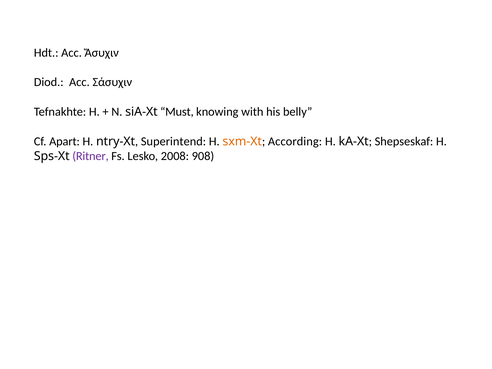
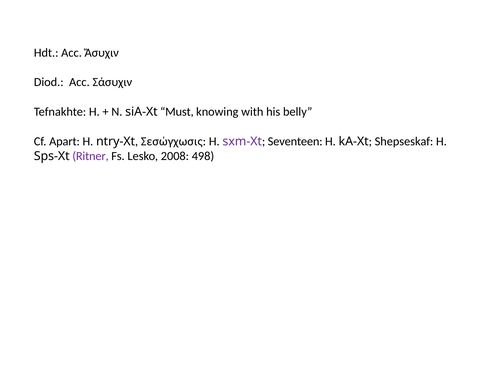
Superintend: Superintend -> Σεσώγχωσις
sxm-Xt colour: orange -> purple
According: According -> Seventeen
908: 908 -> 498
